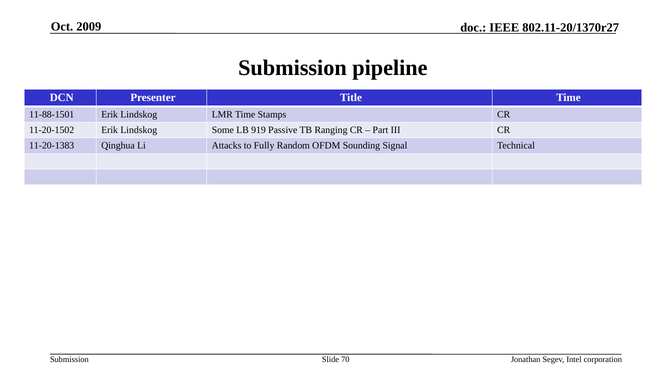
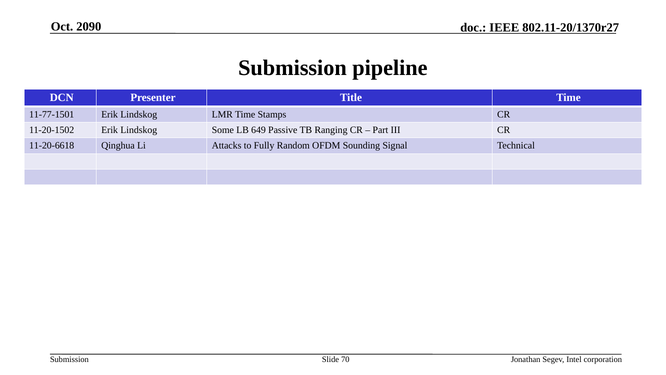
2009: 2009 -> 2090
11-88-1501: 11-88-1501 -> 11-77-1501
919: 919 -> 649
11-20-1383: 11-20-1383 -> 11-20-6618
